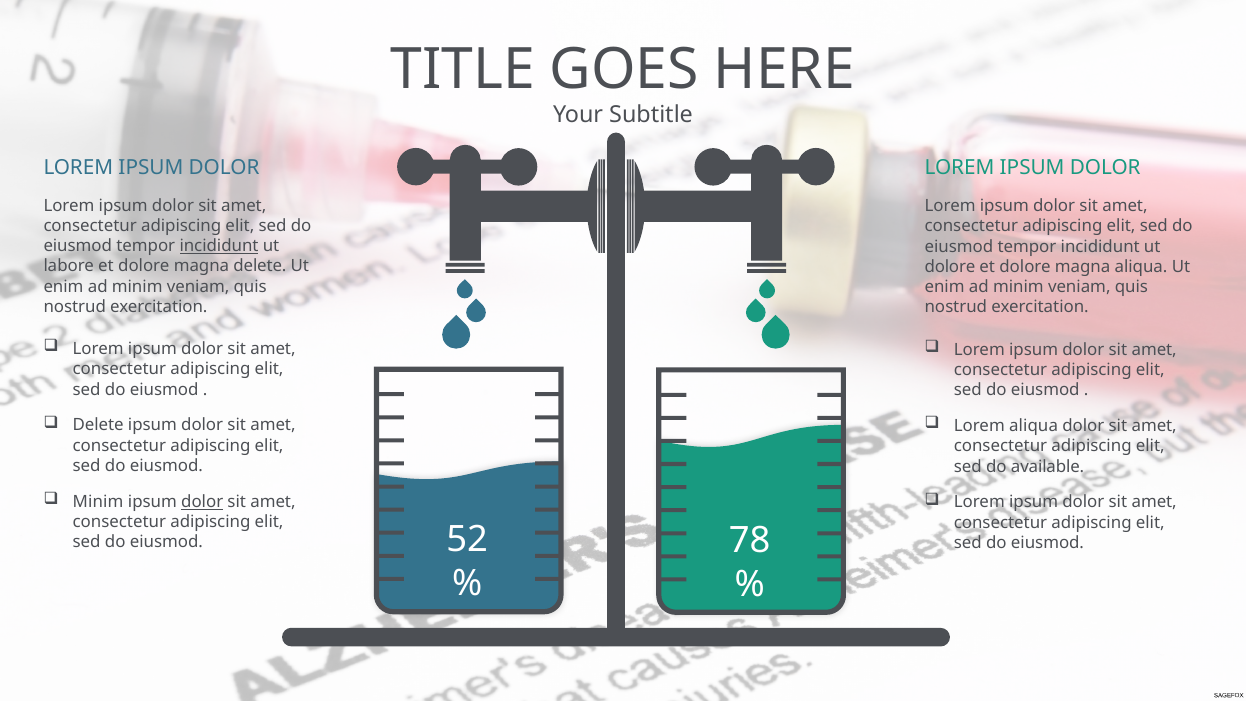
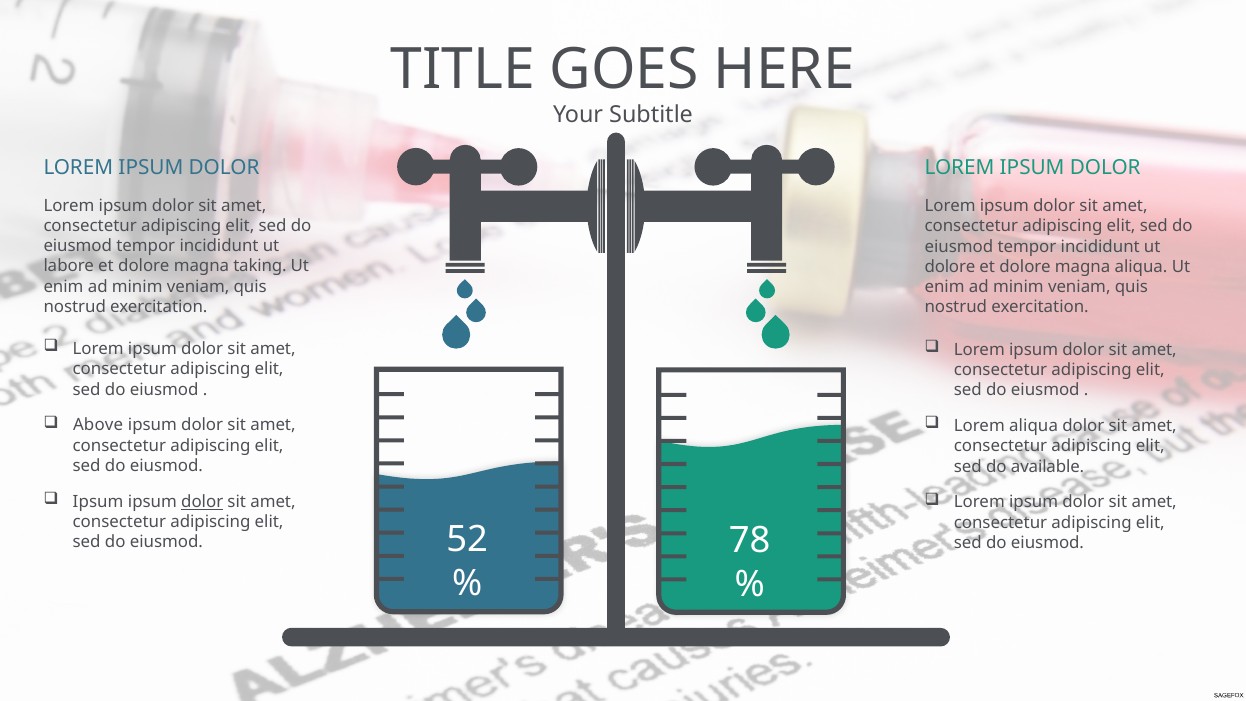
incididunt at (219, 246) underline: present -> none
magna delete: delete -> taking
Delete at (98, 425): Delete -> Above
Minim at (98, 502): Minim -> Ipsum
